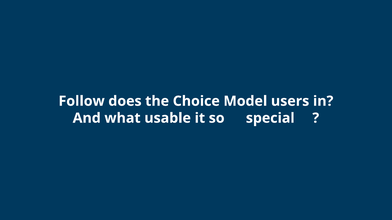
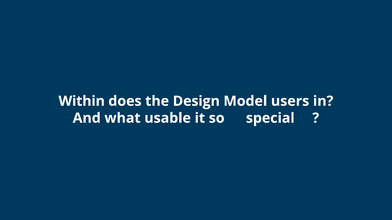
Follow: Follow -> Within
Choice: Choice -> Design
